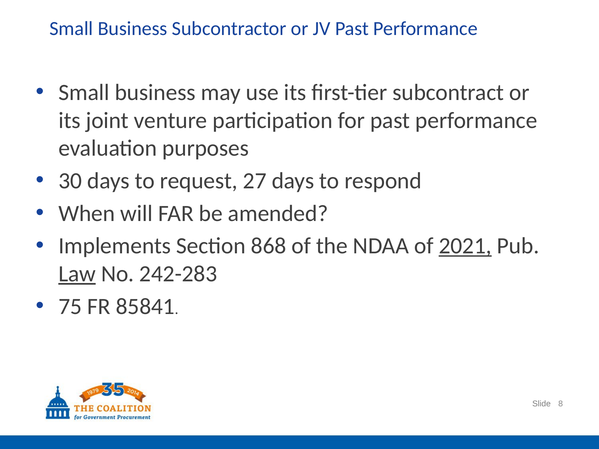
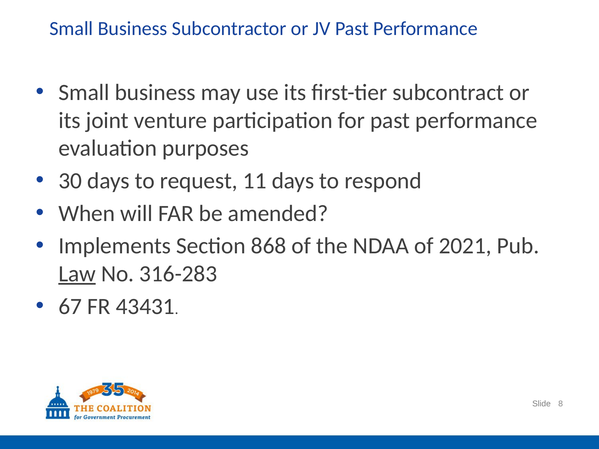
27: 27 -> 11
2021 underline: present -> none
242-283: 242-283 -> 316-283
75: 75 -> 67
85841: 85841 -> 43431
